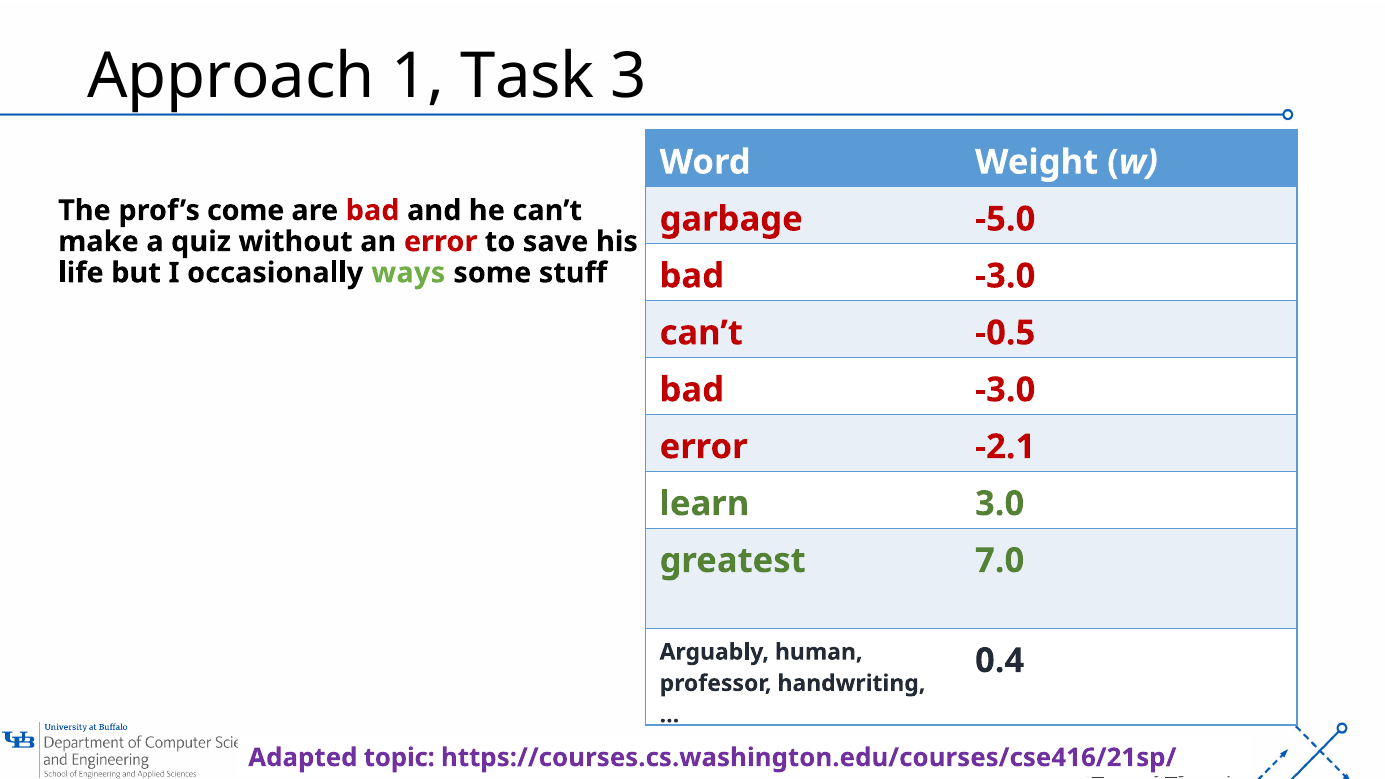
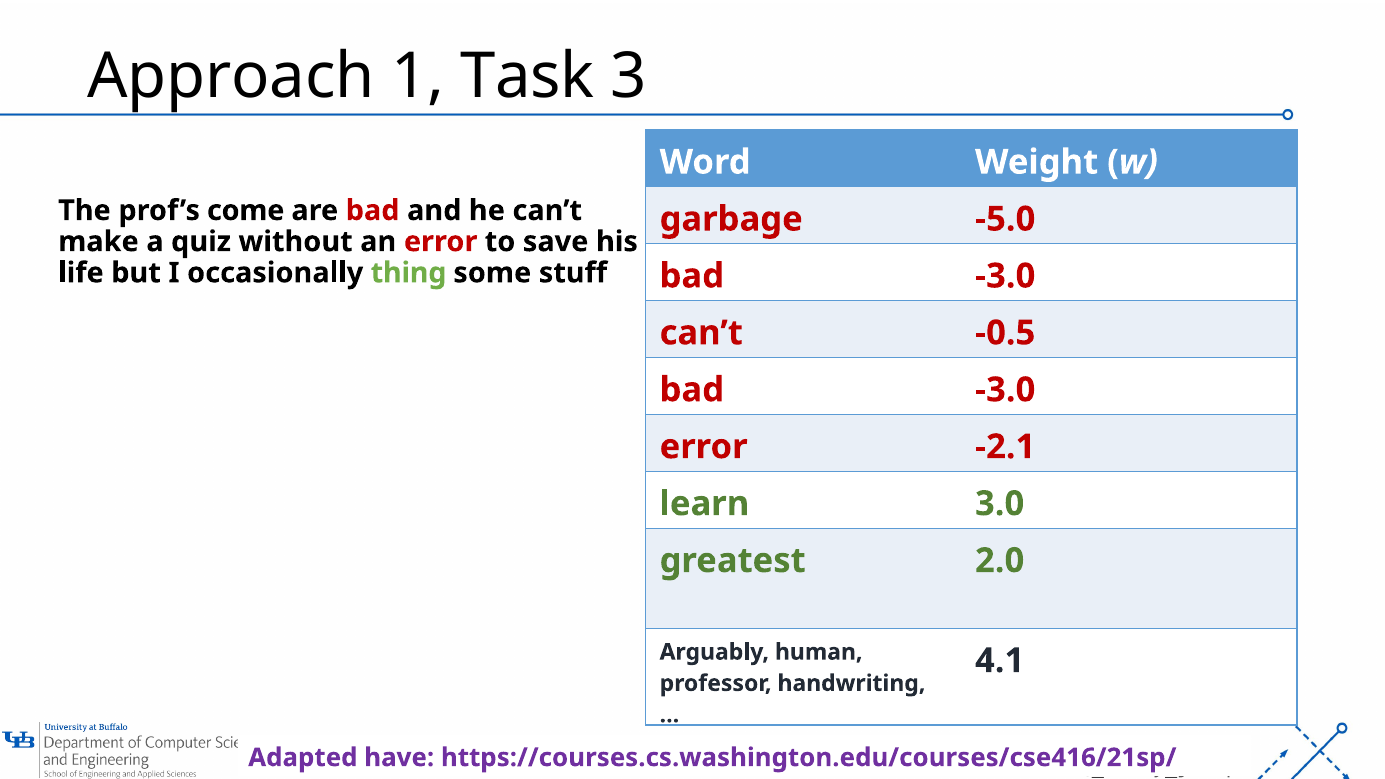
ways: ways -> thing
7.0: 7.0 -> 2.0
0.4: 0.4 -> 4.1
topic: topic -> have
